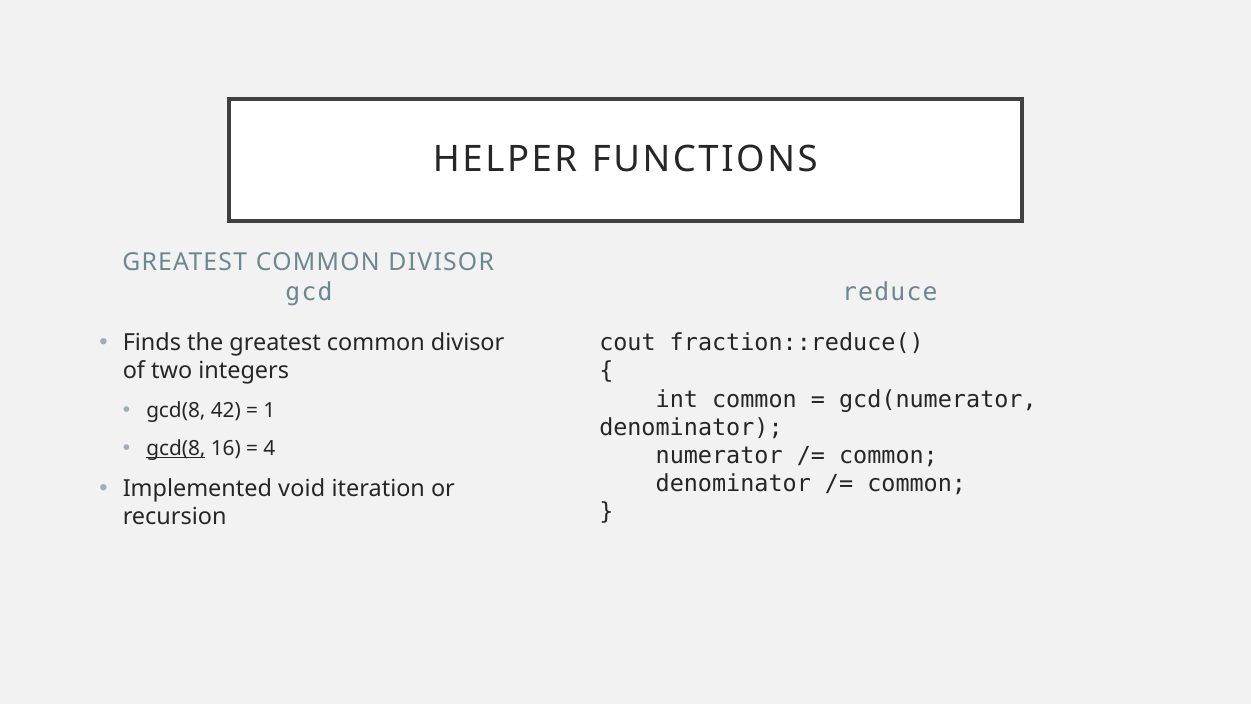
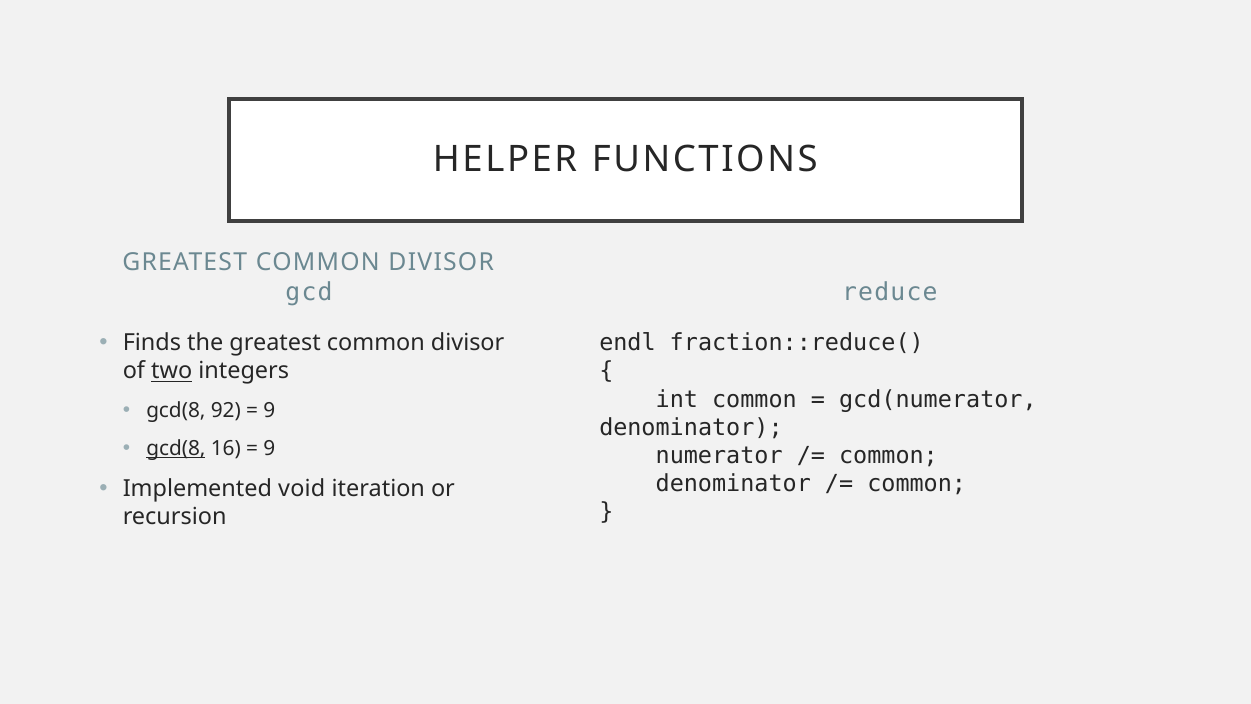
cout: cout -> endl
two underline: none -> present
42: 42 -> 92
1 at (269, 410): 1 -> 9
4 at (269, 449): 4 -> 9
